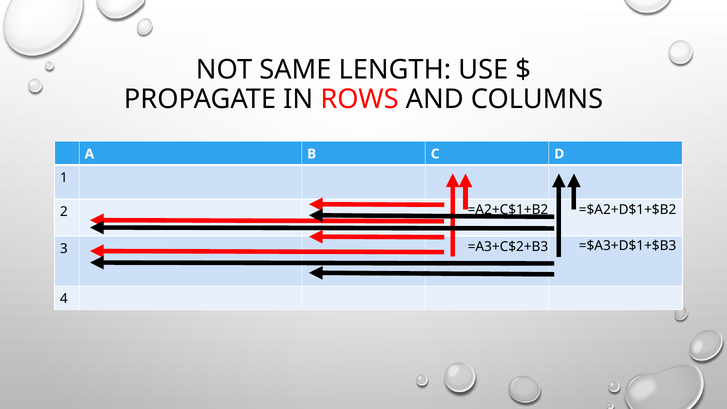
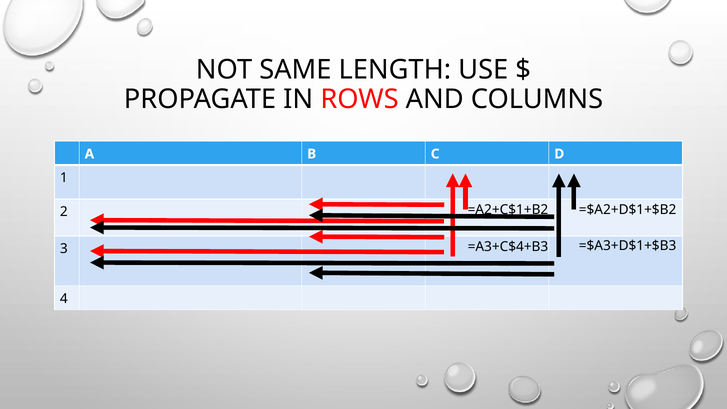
=A3+C$2+B3: =A3+C$2+B3 -> =A3+C$4+B3
